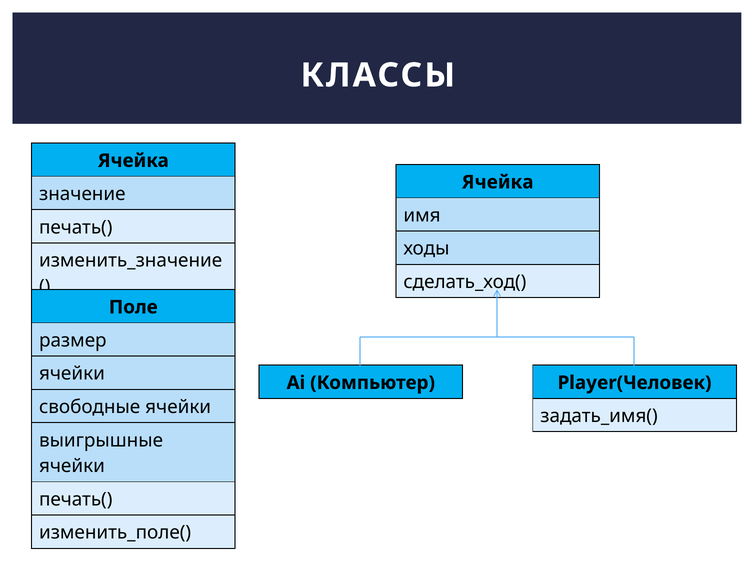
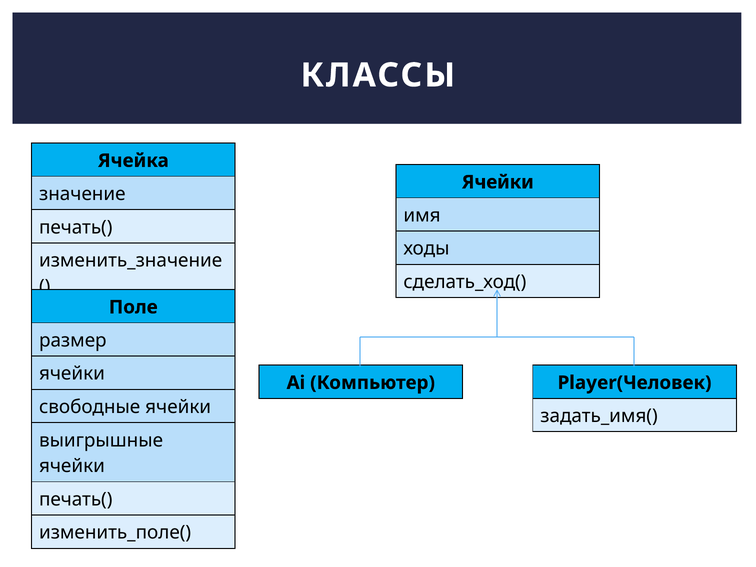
Ячейка at (498, 182): Ячейка -> Ячейки
